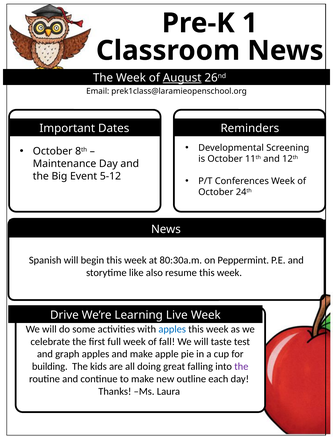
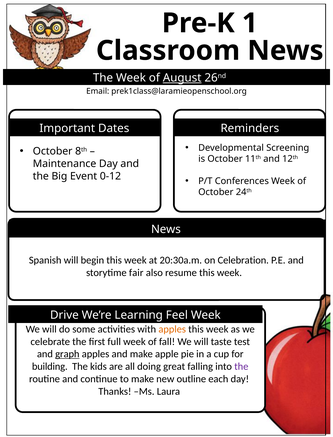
5-12: 5-12 -> 0-12
80:30a.m: 80:30a.m -> 20:30a.m
Peppermint: Peppermint -> Celebration
like: like -> fair
Live: Live -> Feel
apples at (172, 329) colour: blue -> orange
graph underline: none -> present
